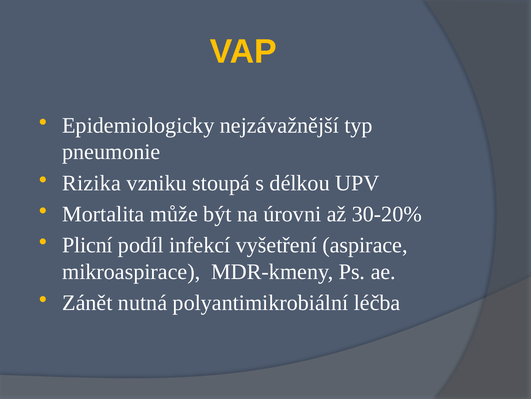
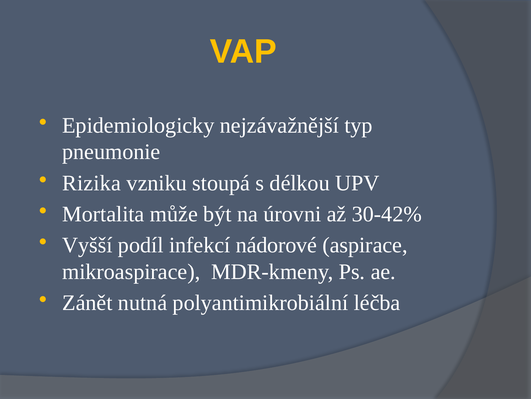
30-20%: 30-20% -> 30-42%
Plicní: Plicní -> Vyšší
vyšetření: vyšetření -> nádorové
